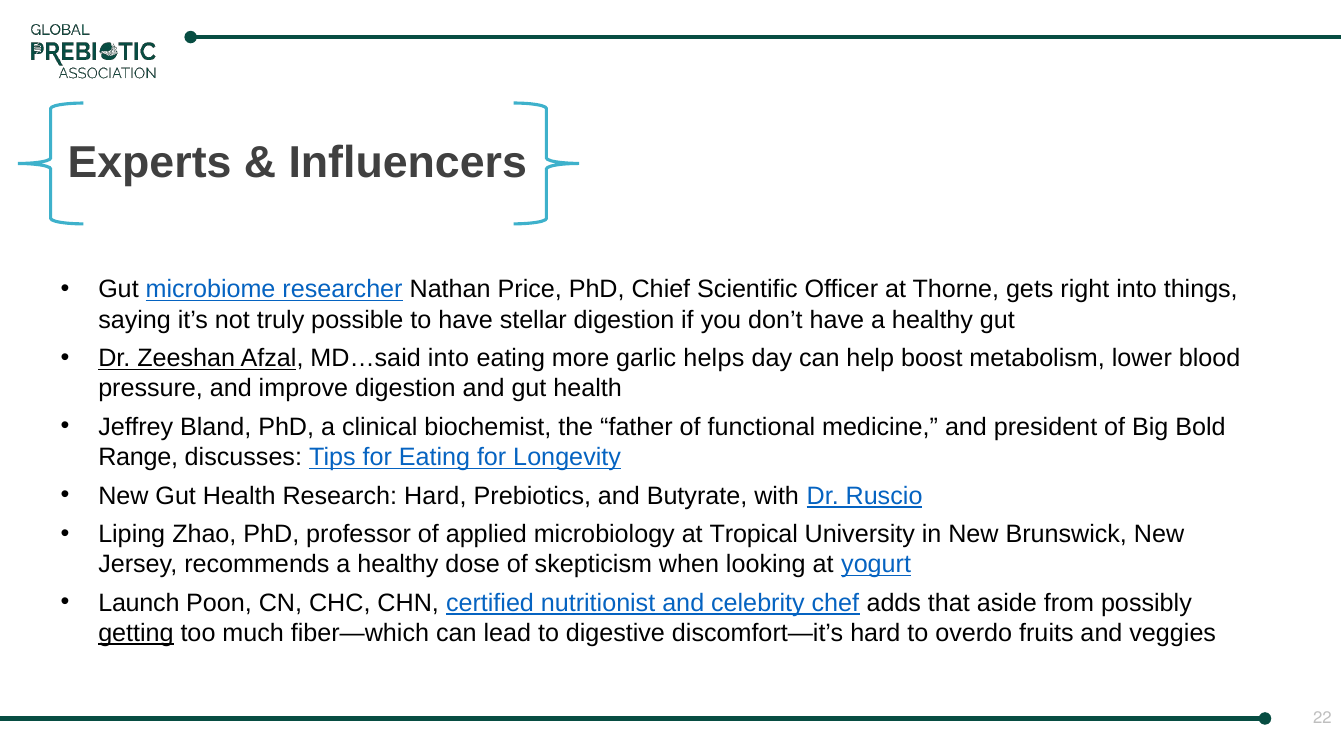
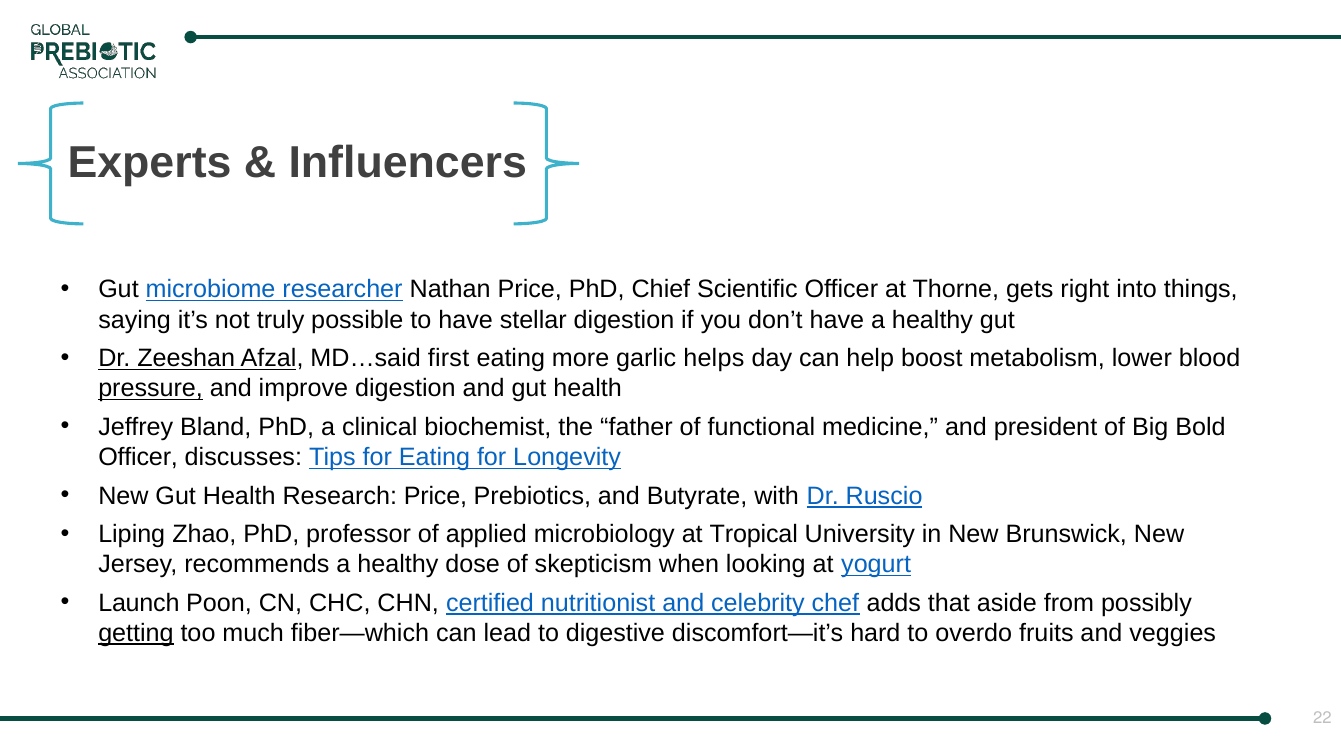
MD…said into: into -> first
pressure underline: none -> present
Range at (138, 457): Range -> Officer
Research Hard: Hard -> Price
